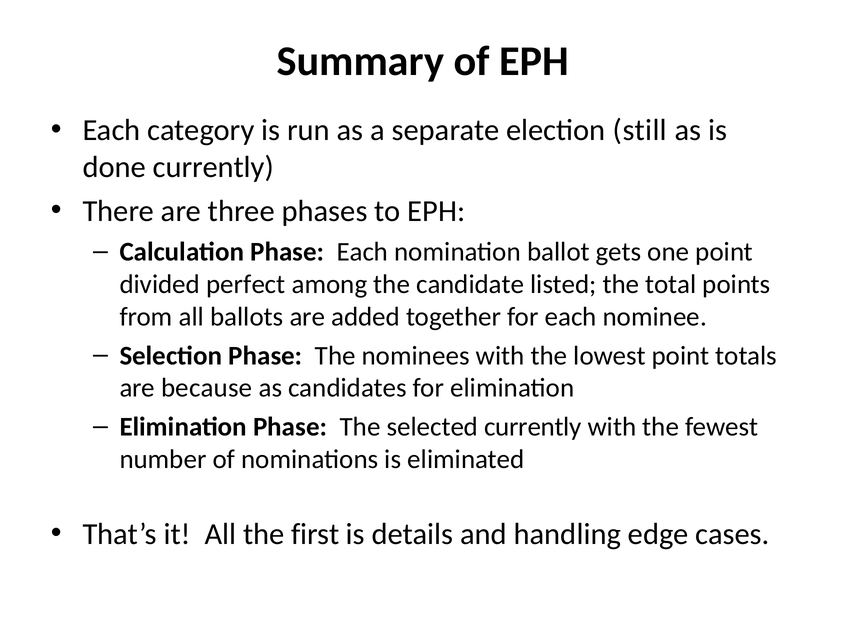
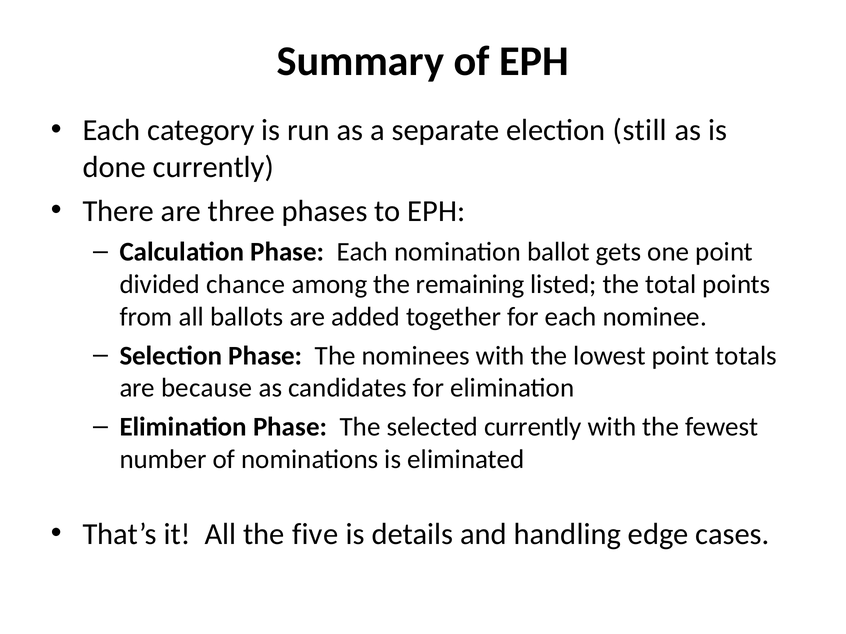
perfect: perfect -> chance
candidate: candidate -> remaining
first: first -> five
